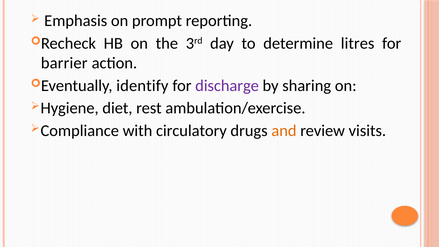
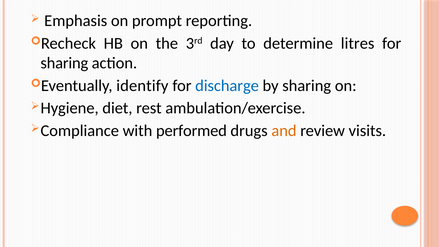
barrier at (64, 63): barrier -> sharing
discharge colour: purple -> blue
circulatory: circulatory -> performed
